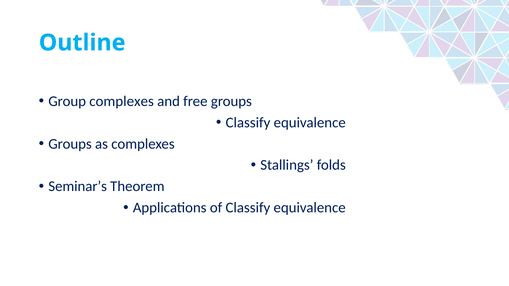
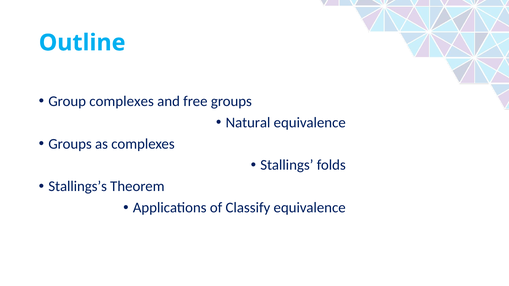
Classify at (248, 123): Classify -> Natural
Seminar’s: Seminar’s -> Stallings’s
